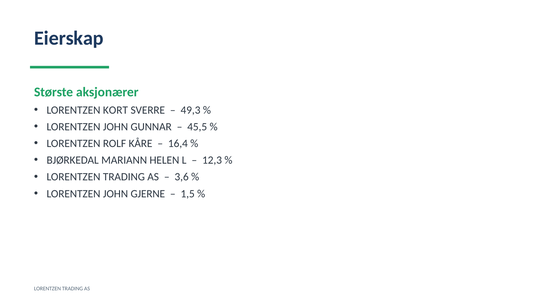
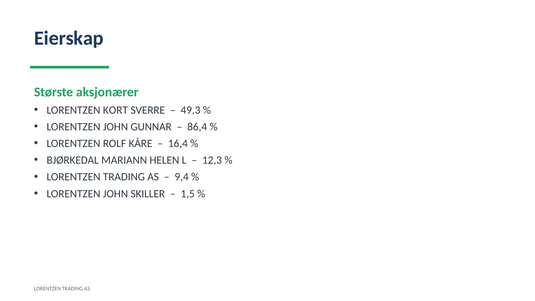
45,5: 45,5 -> 86,4
3,6: 3,6 -> 9,4
GJERNE: GJERNE -> SKILLER
